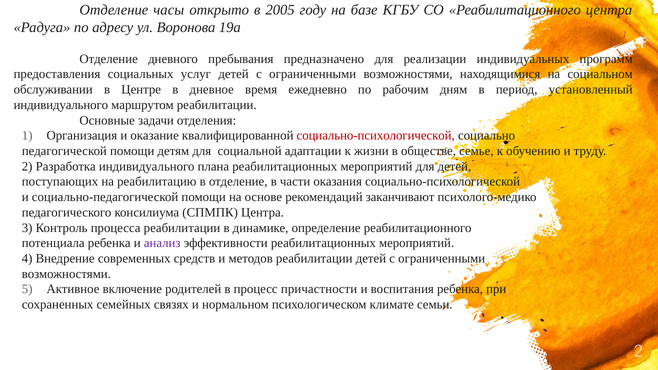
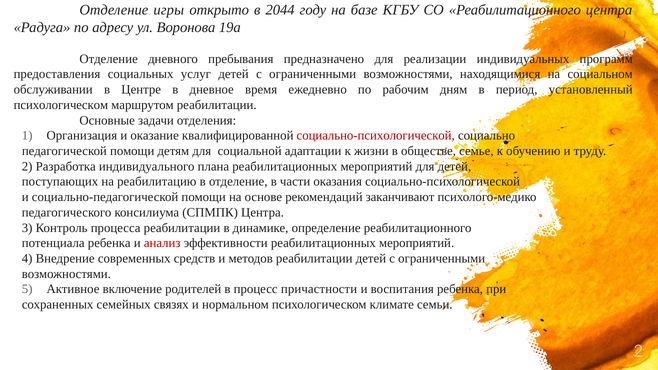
часы: часы -> игры
2005: 2005 -> 2044
индивидуального at (61, 105): индивидуального -> психологическом
анализ colour: purple -> red
